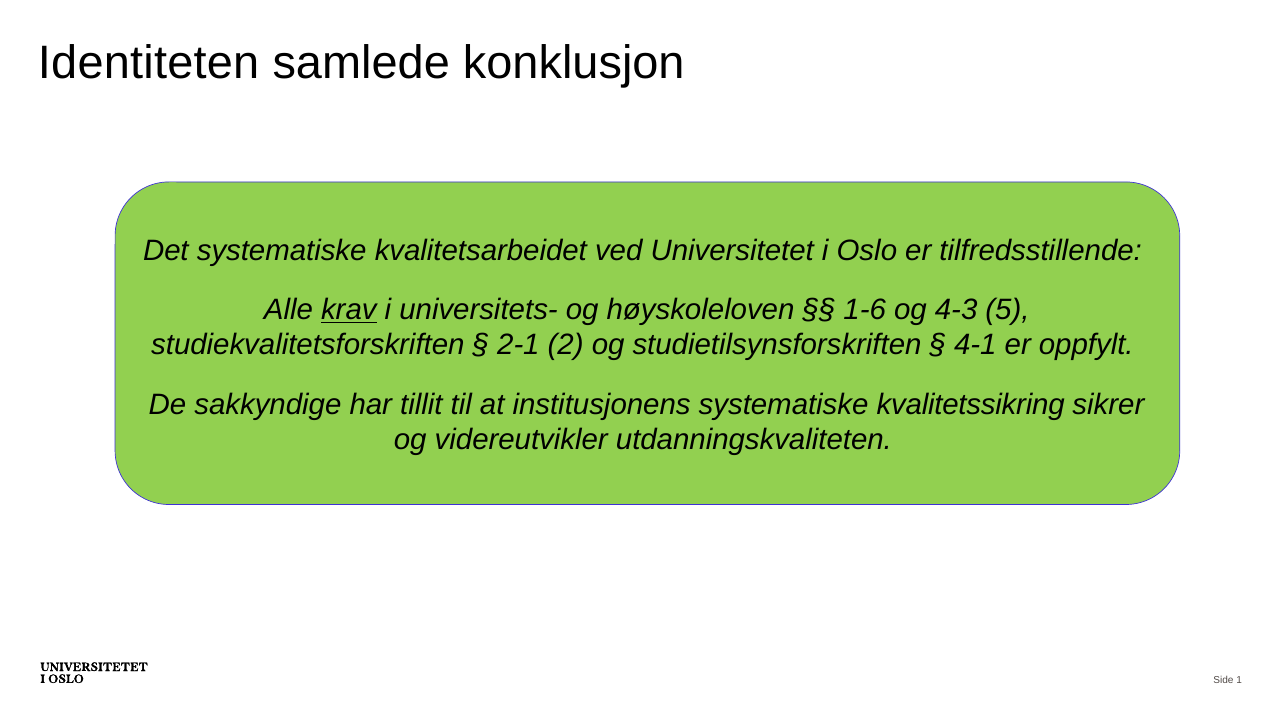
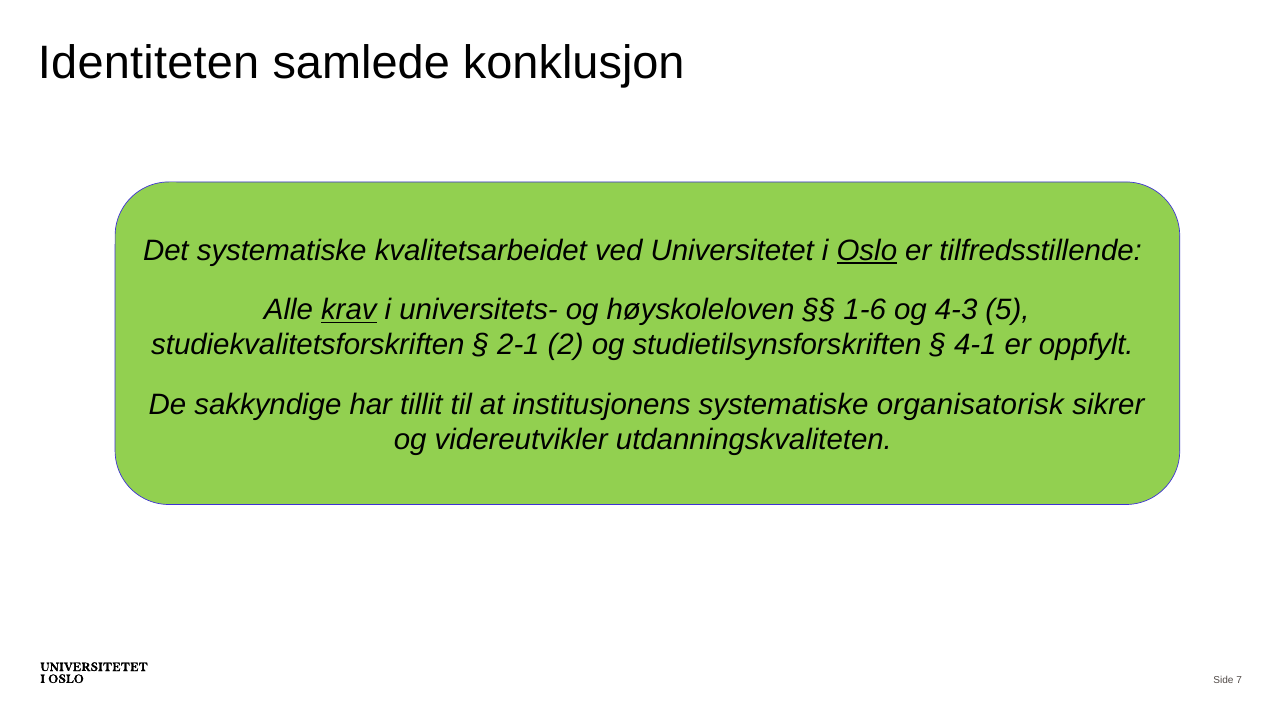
Oslo underline: none -> present
kvalitetssikring: kvalitetssikring -> organisatorisk
1: 1 -> 7
